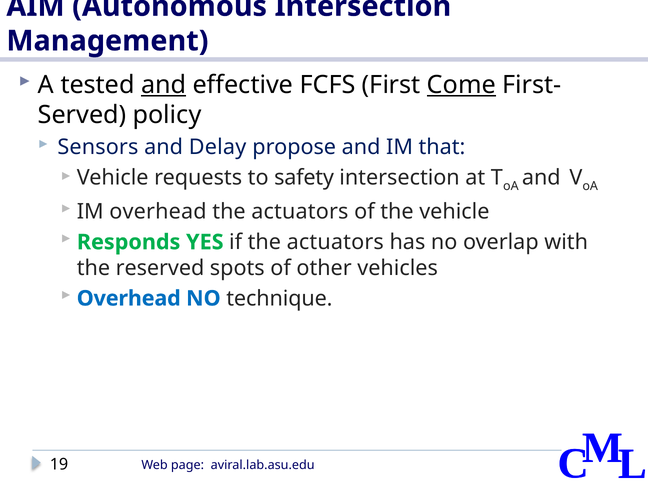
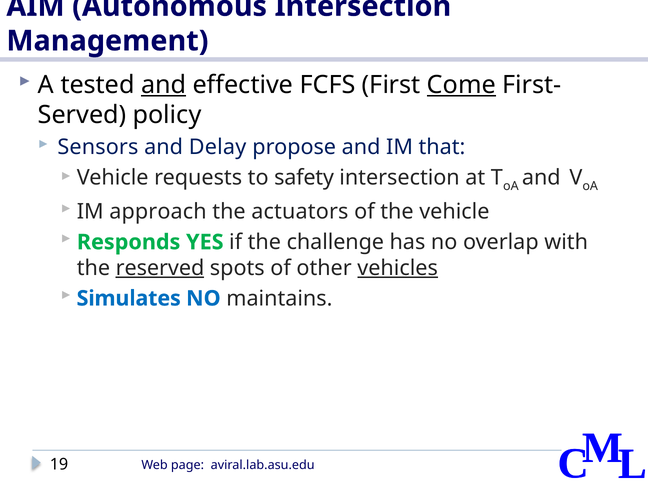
IM overhead: overhead -> approach
if the actuators: actuators -> challenge
reserved underline: none -> present
vehicles underline: none -> present
Overhead at (129, 298): Overhead -> Simulates
technique: technique -> maintains
